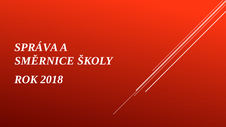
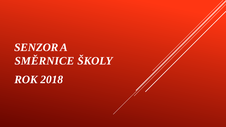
SPRÁVA: SPRÁVA -> SENZOR
